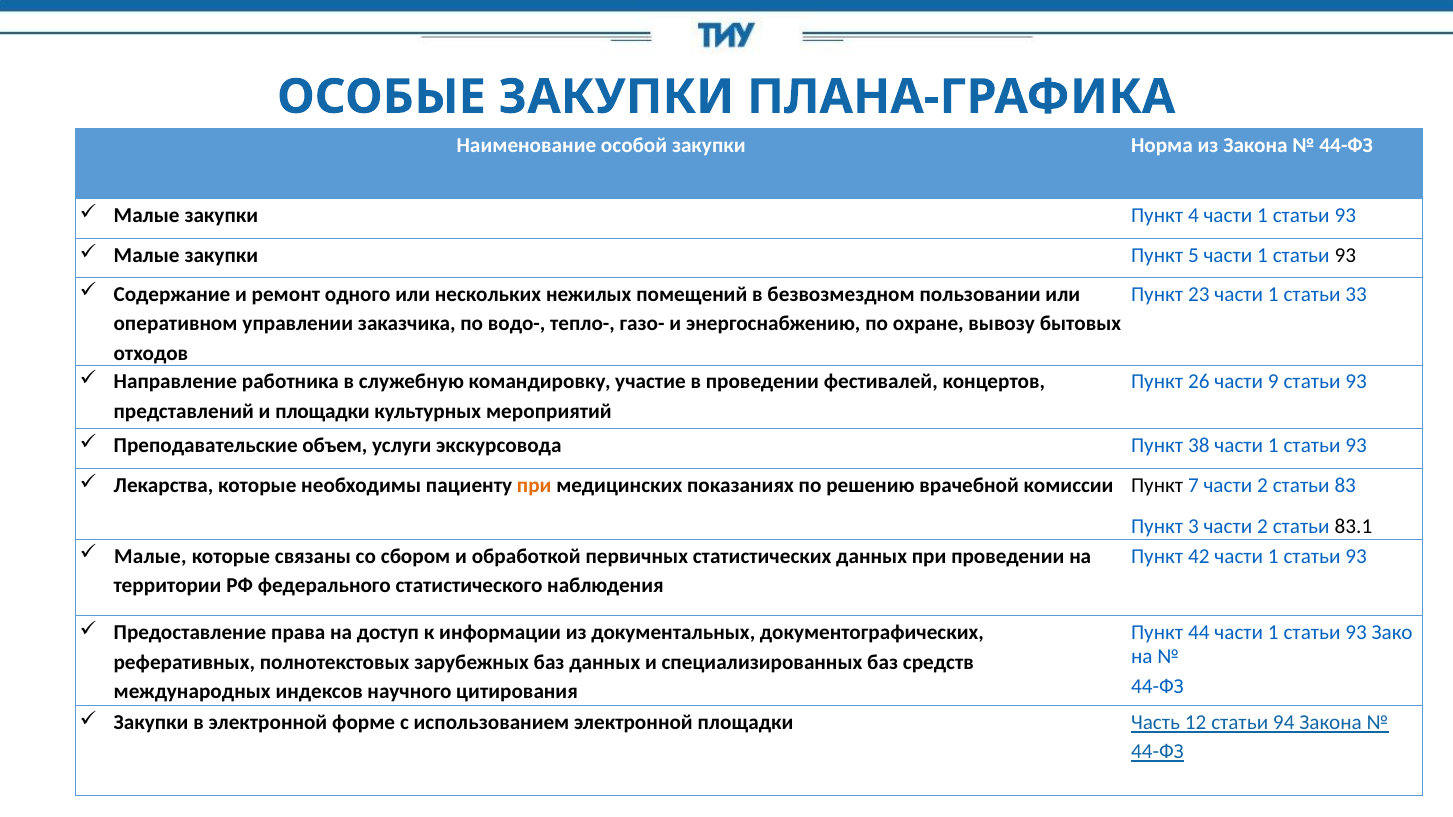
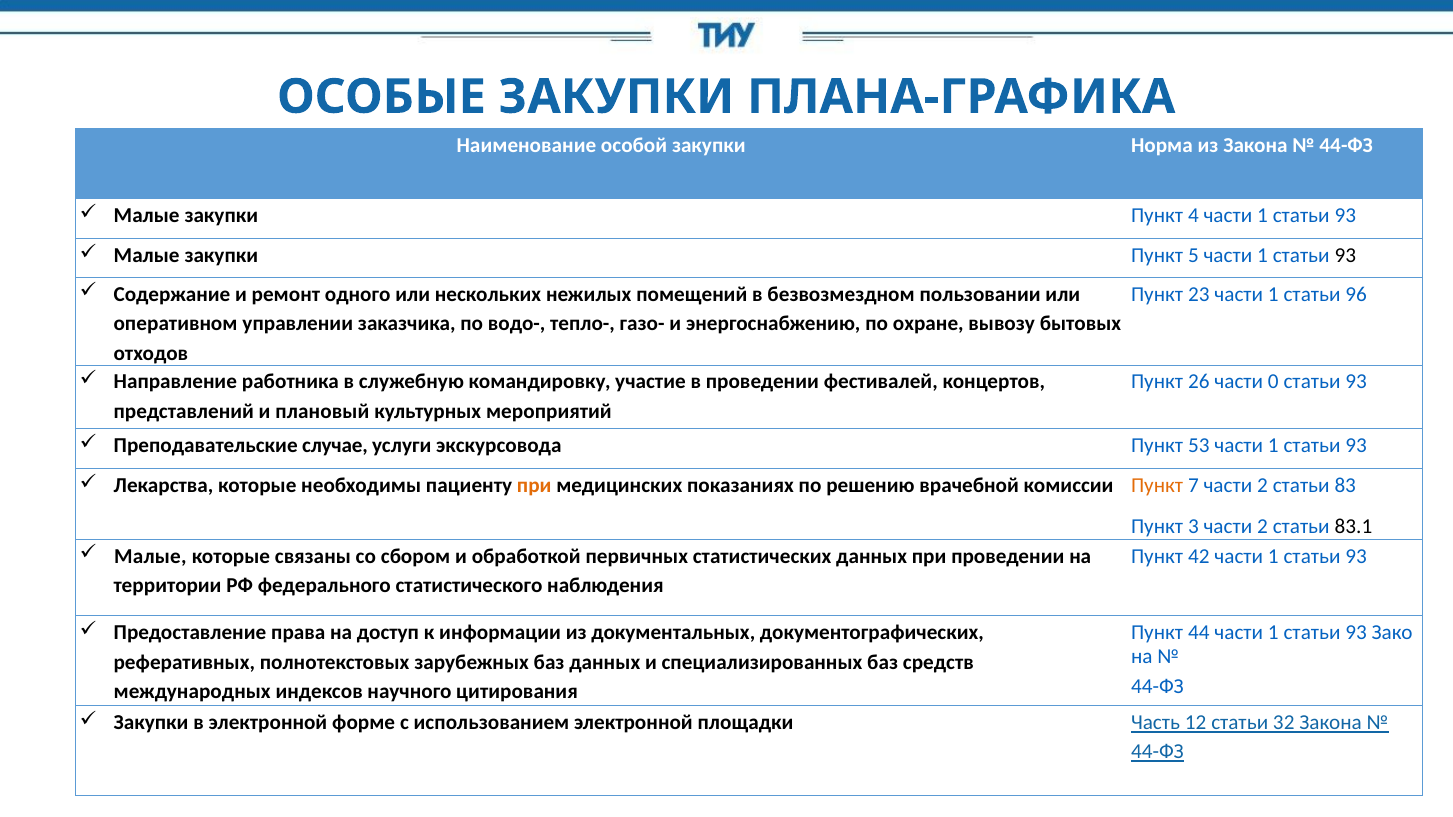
33: 33 -> 96
9: 9 -> 0
и площадки: площадки -> плановый
объем: объем -> случае
38: 38 -> 53
Пункт at (1157, 486) colour: black -> orange
94: 94 -> 32
